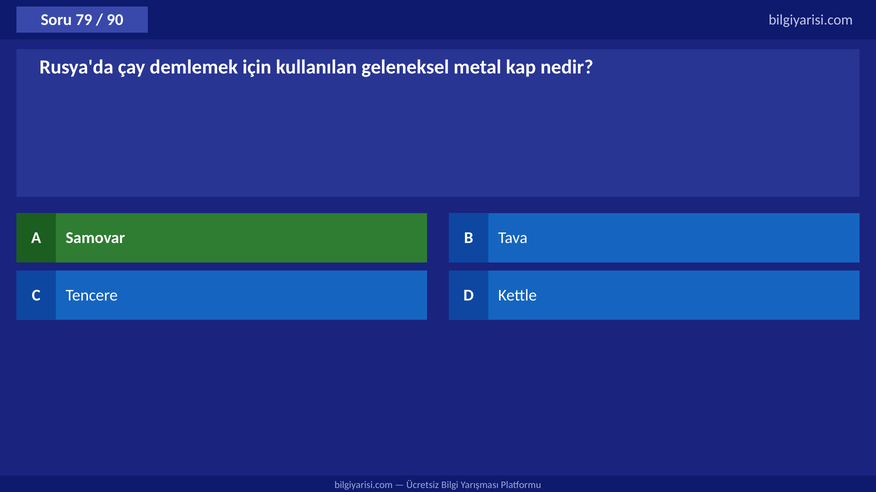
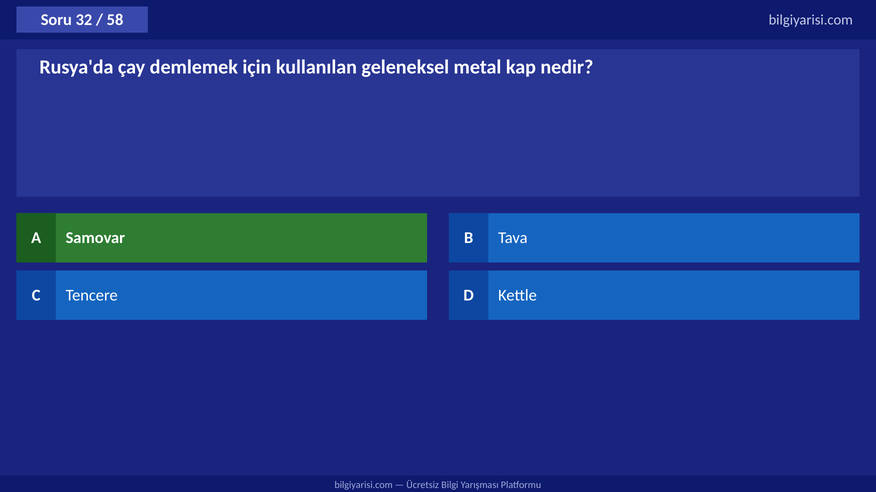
79: 79 -> 32
90: 90 -> 58
